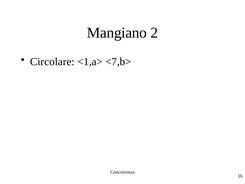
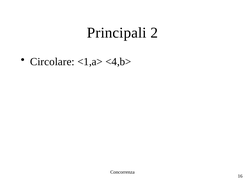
Mangiano: Mangiano -> Principali
<7,b>: <7,b> -> <4,b>
